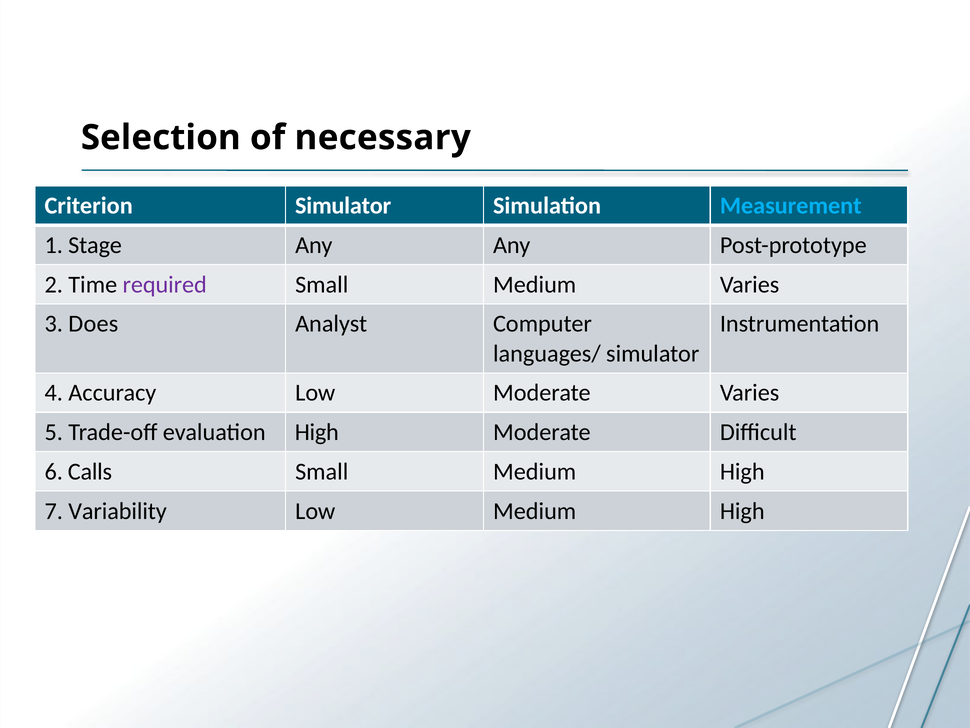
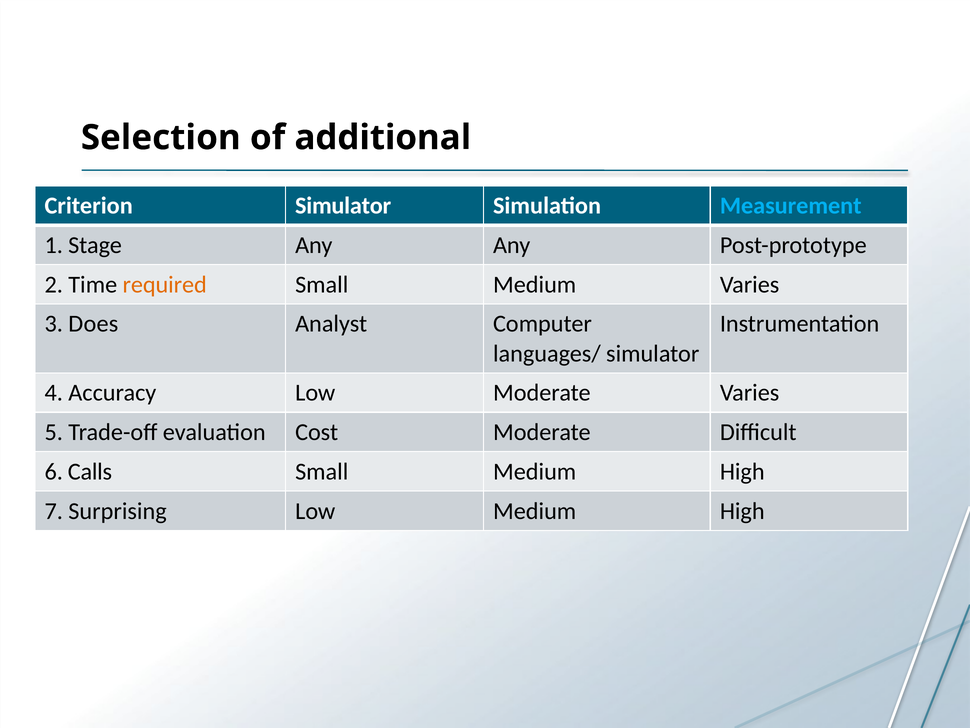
necessary: necessary -> additional
required colour: purple -> orange
evaluation High: High -> Cost
Variability: Variability -> Surprising
